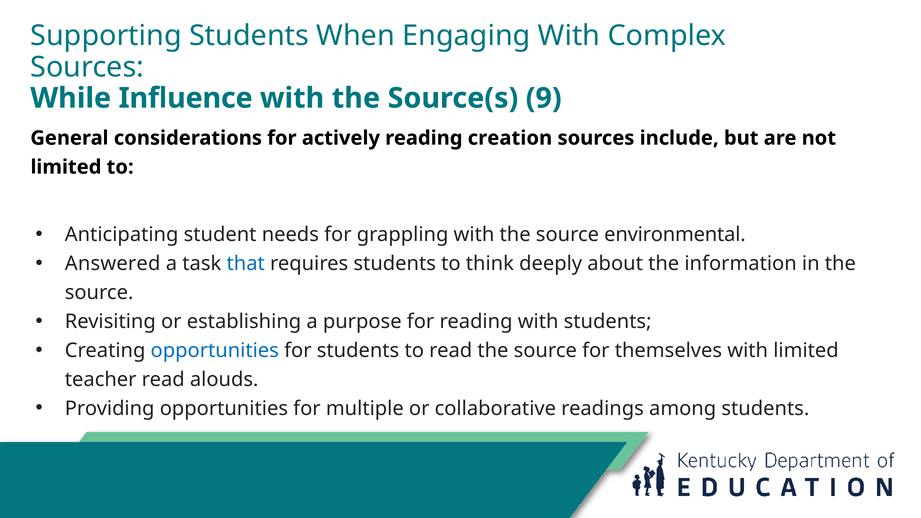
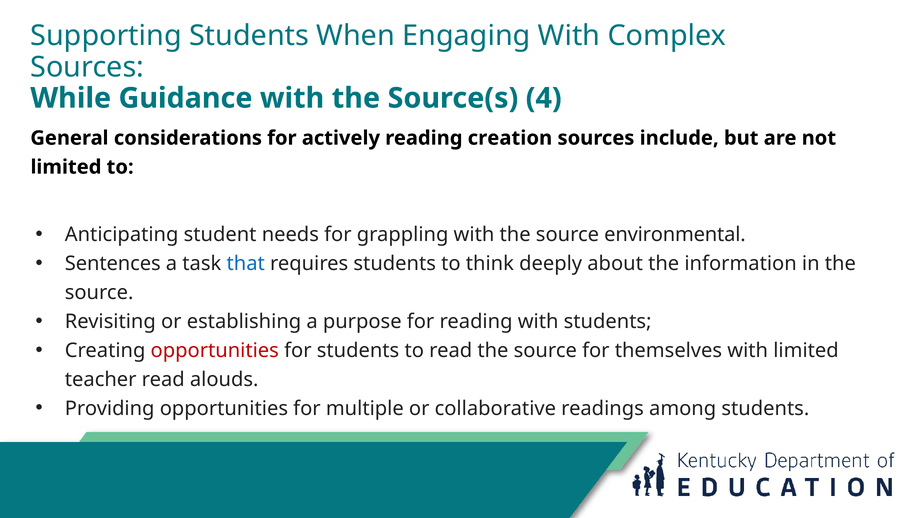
Influence: Influence -> Guidance
9: 9 -> 4
Answered: Answered -> Sentences
opportunities at (215, 351) colour: blue -> red
